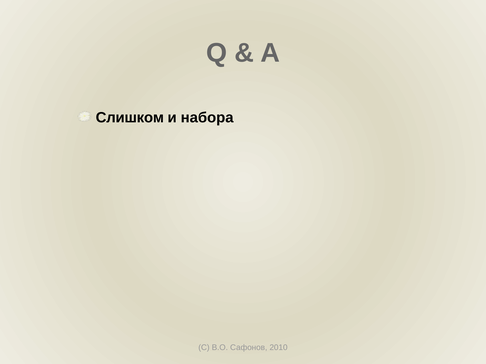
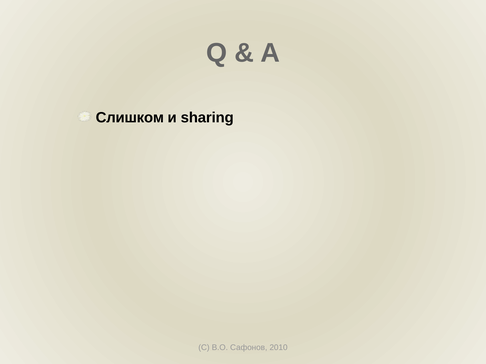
набора: набора -> sharing
